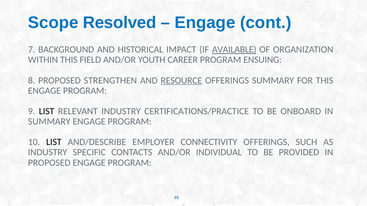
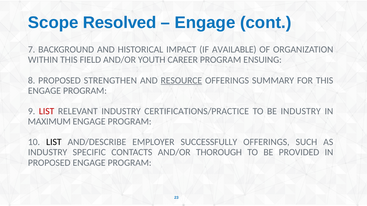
AVAILABLE underline: present -> none
LIST at (47, 111) colour: black -> red
BE ONBOARD: ONBOARD -> INDUSTRY
SUMMARY at (49, 122): SUMMARY -> MAXIMUM
CONNECTIVITY: CONNECTIVITY -> SUCCESSFULLY
INDIVIDUAL: INDIVIDUAL -> THOROUGH
